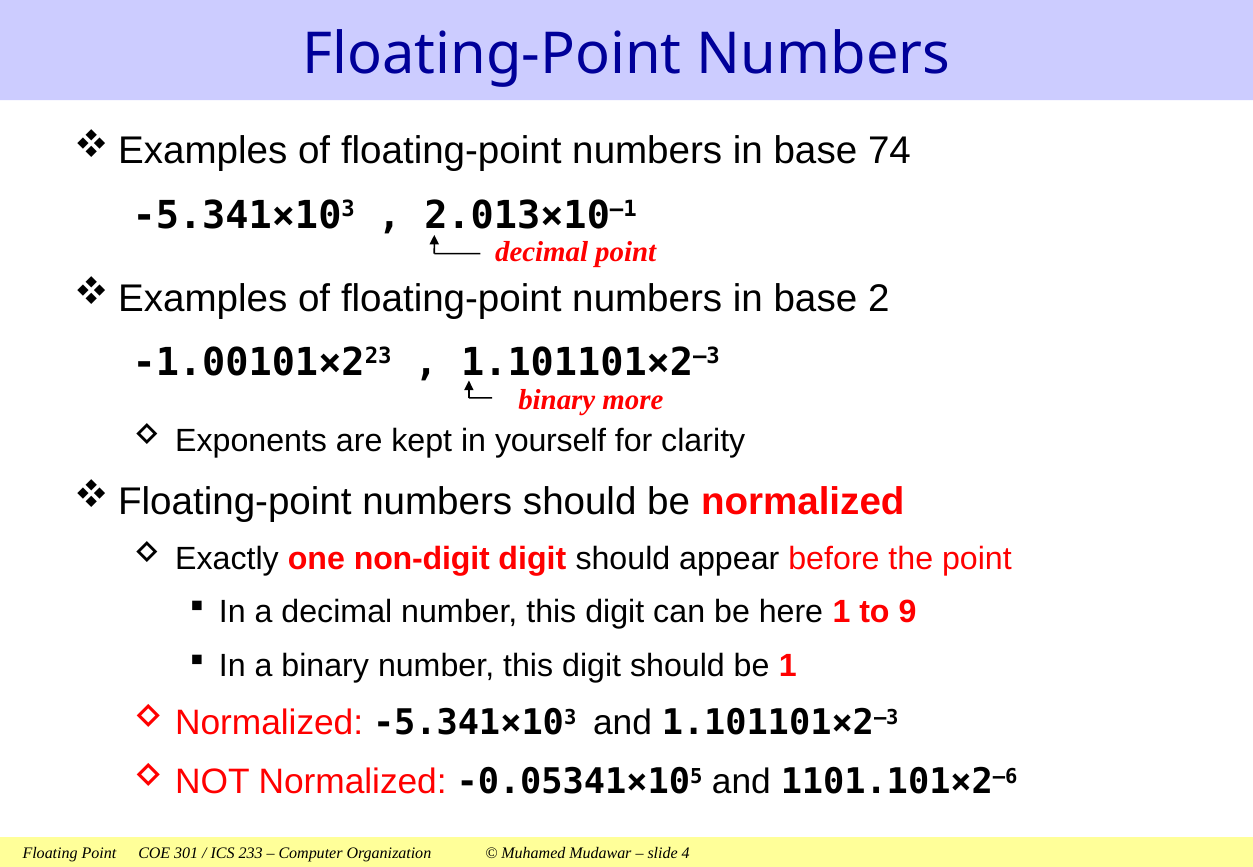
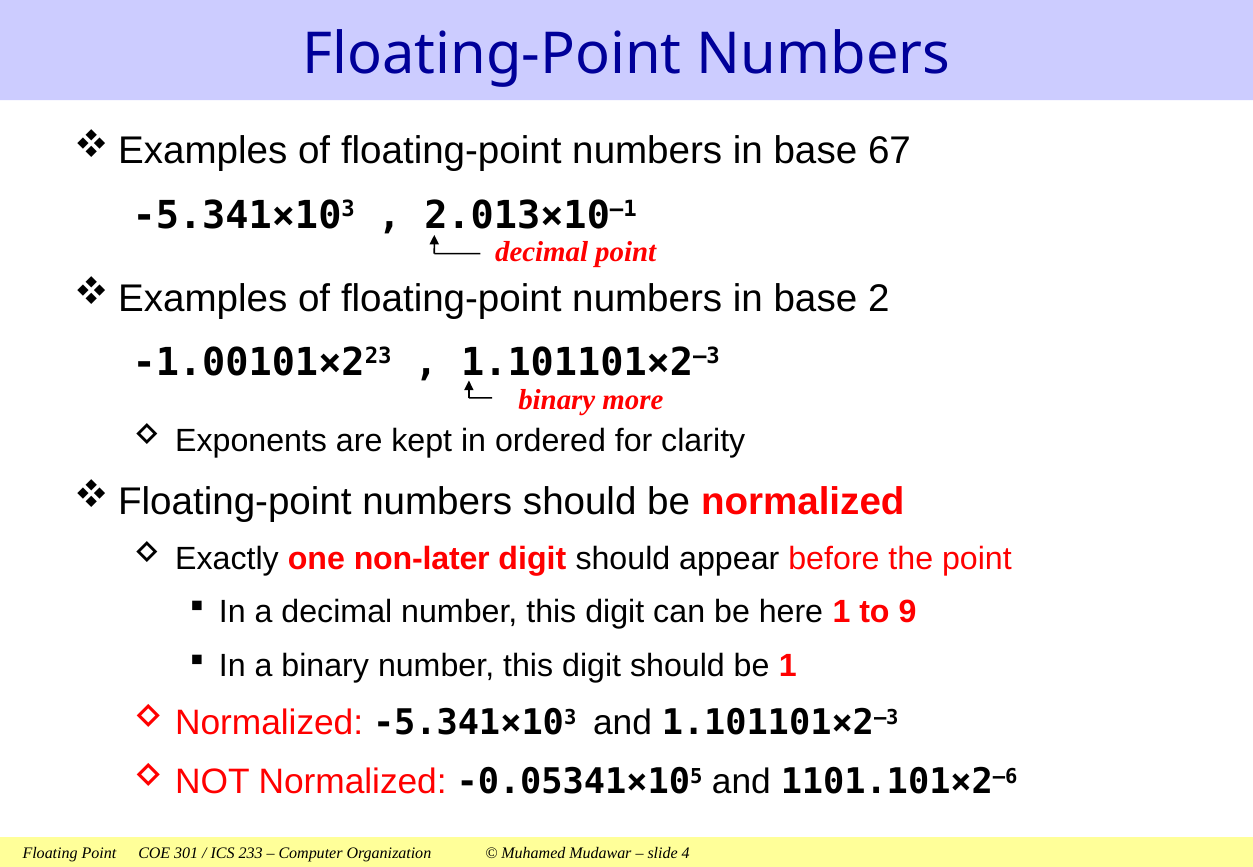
74: 74 -> 67
yourself: yourself -> ordered
non-digit: non-digit -> non-later
